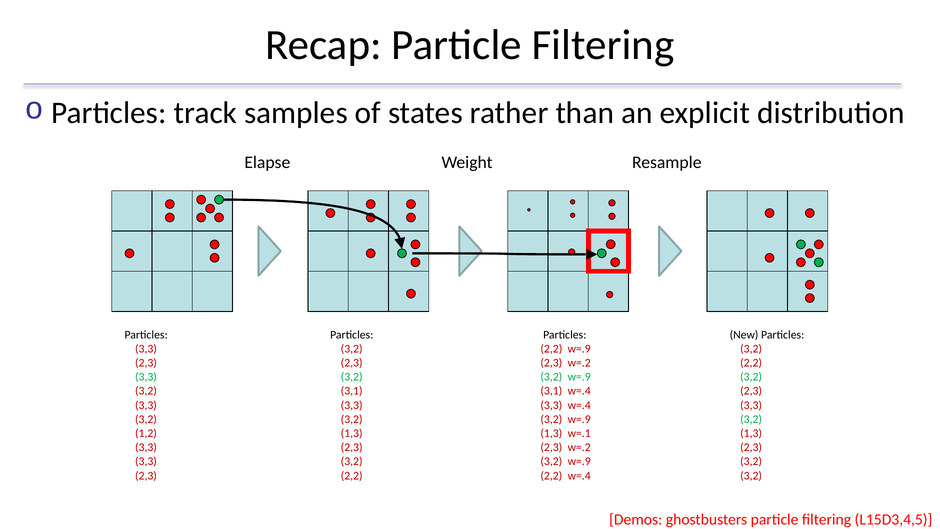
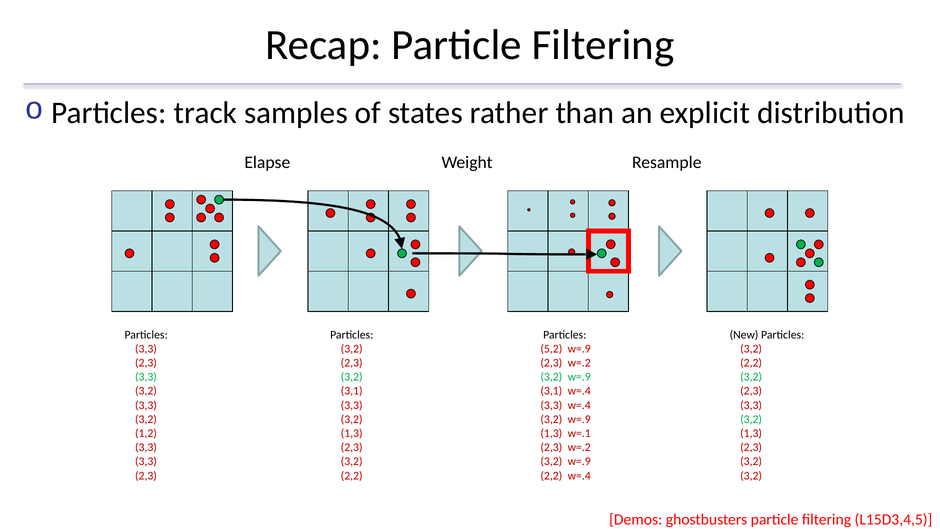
2,2 at (551, 349): 2,2 -> 5,2
